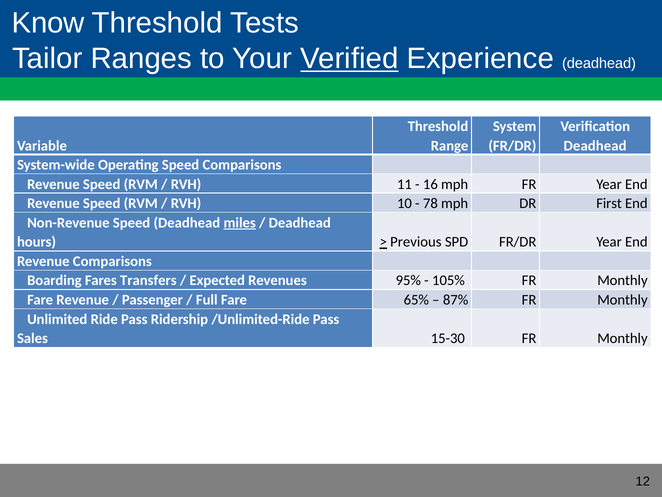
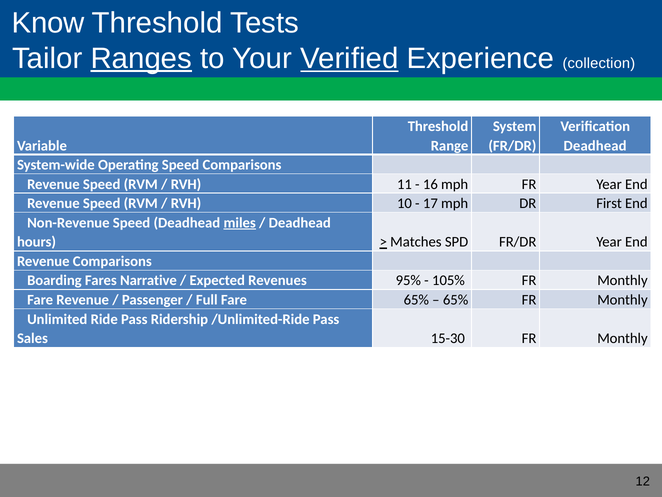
Ranges underline: none -> present
Experience deadhead: deadhead -> collection
78: 78 -> 17
Previous: Previous -> Matches
Transfers: Transfers -> Narrative
87% at (456, 300): 87% -> 65%
